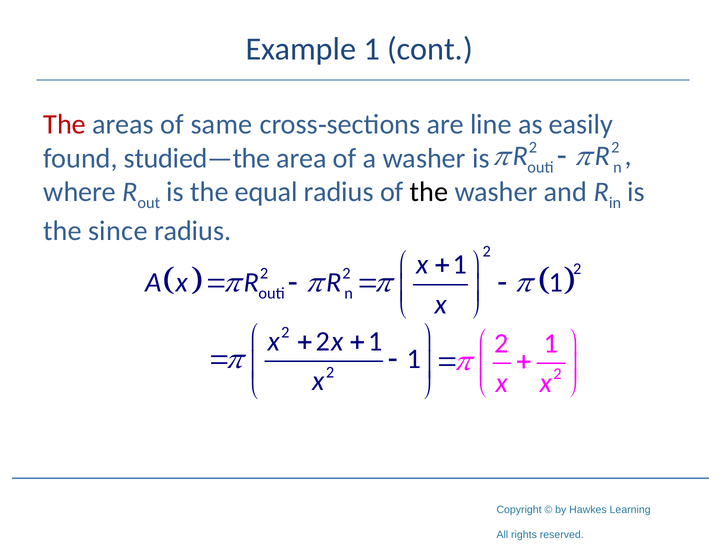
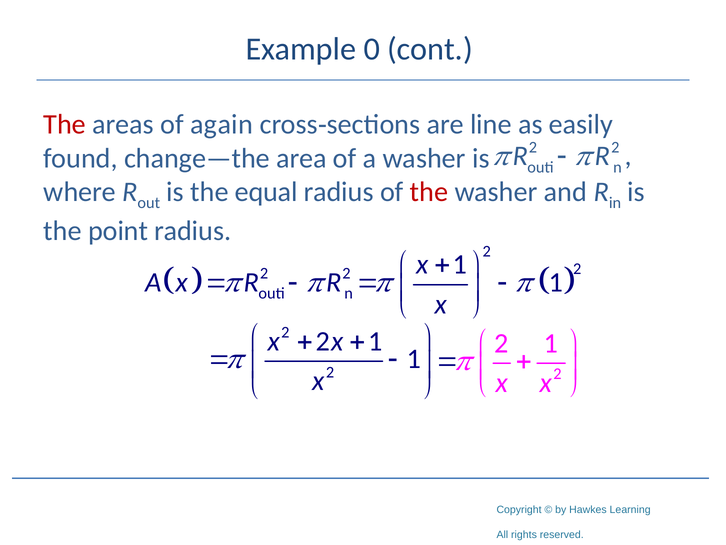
Example 1: 1 -> 0
same: same -> again
studied—the: studied—the -> change—the
the at (429, 192) colour: black -> red
since: since -> point
